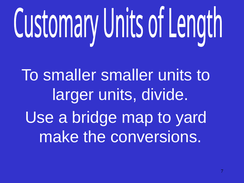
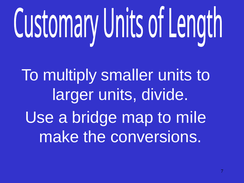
To smaller: smaller -> multiply
yard: yard -> mile
